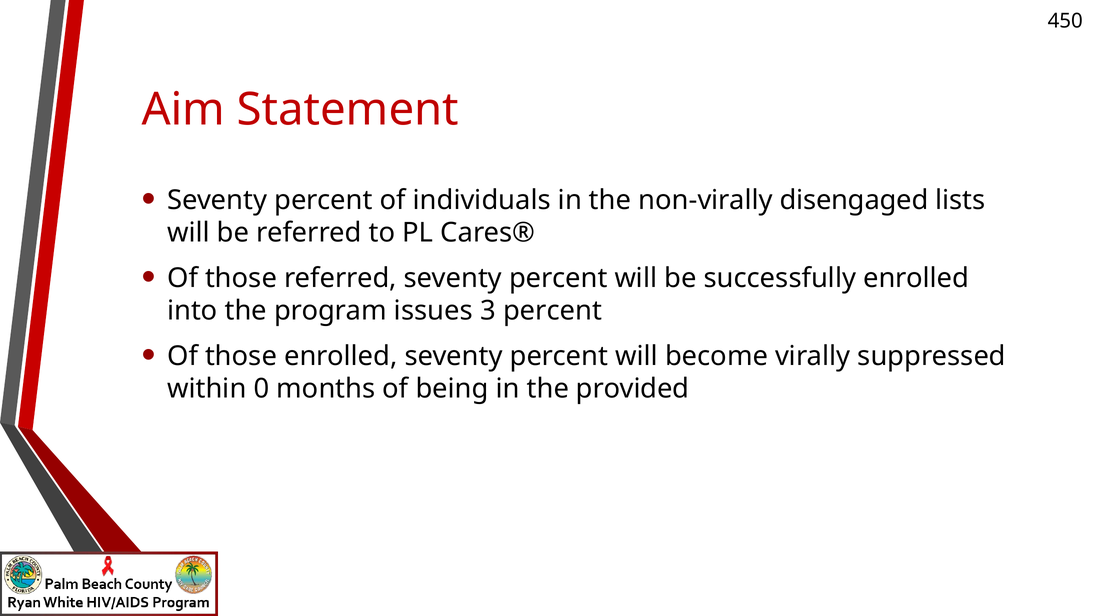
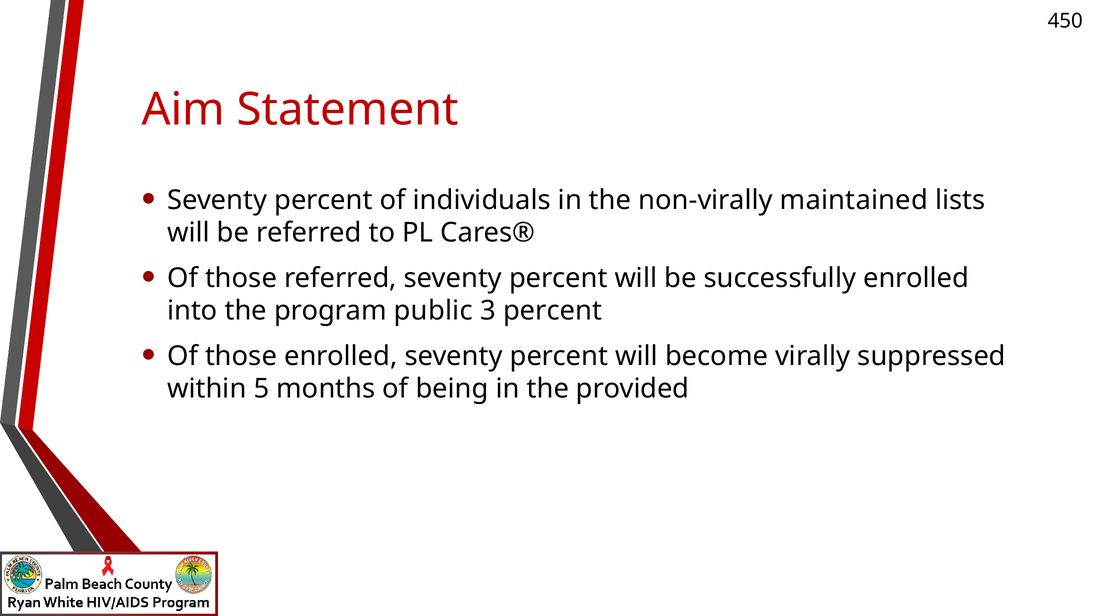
disengaged: disengaged -> maintained
issues: issues -> public
0: 0 -> 5
